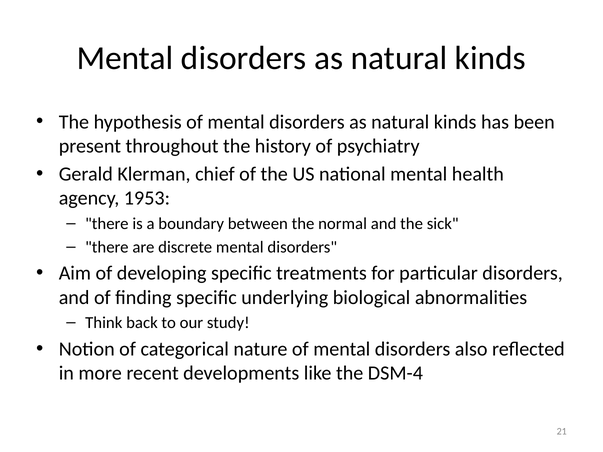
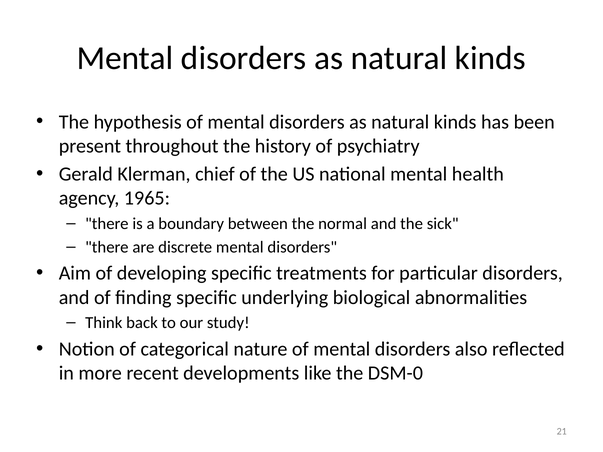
1953: 1953 -> 1965
DSM-4: DSM-4 -> DSM-0
